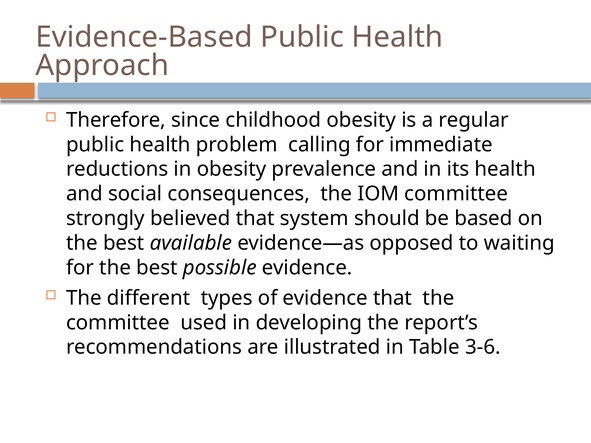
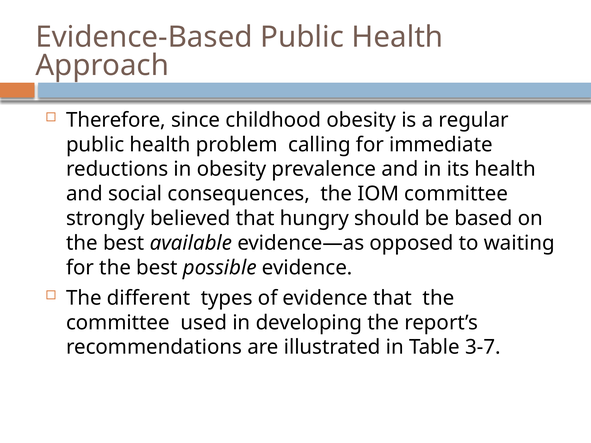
system: system -> hungry
3-6: 3-6 -> 3-7
